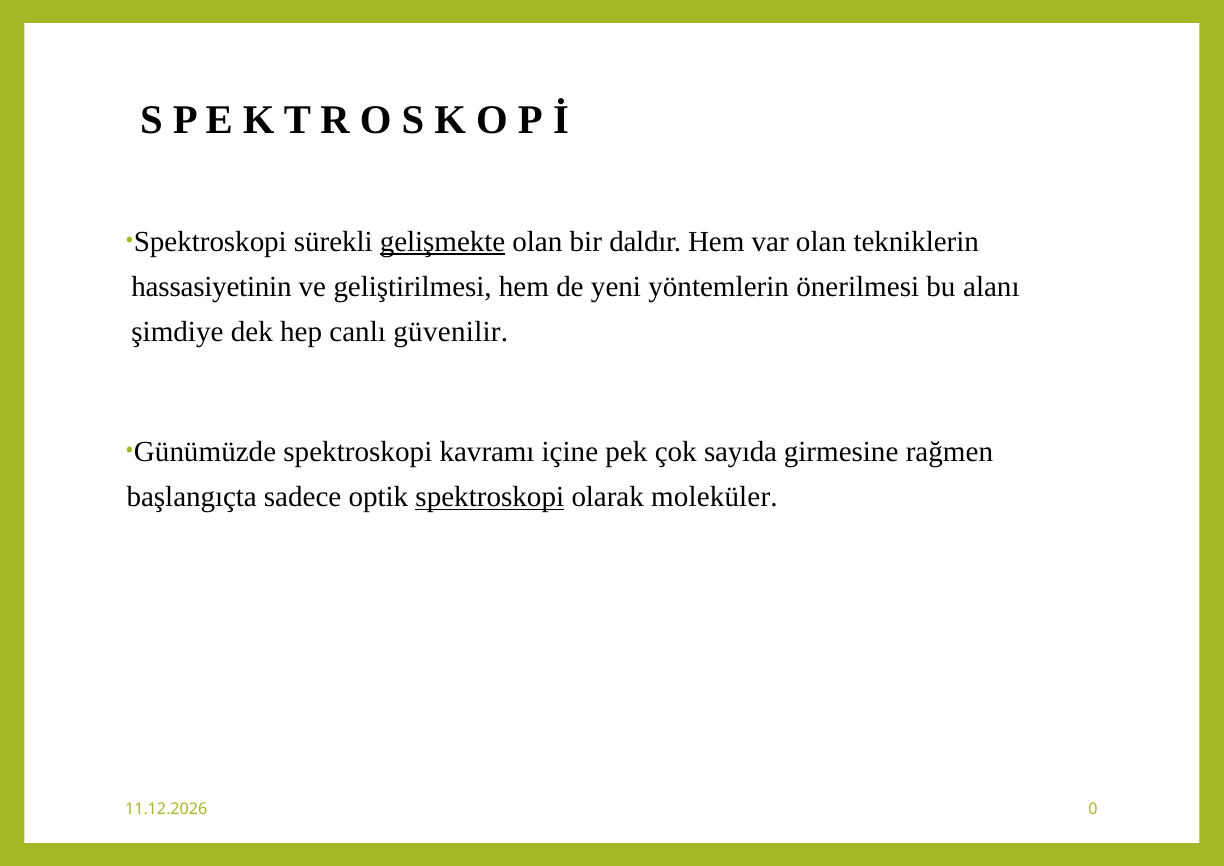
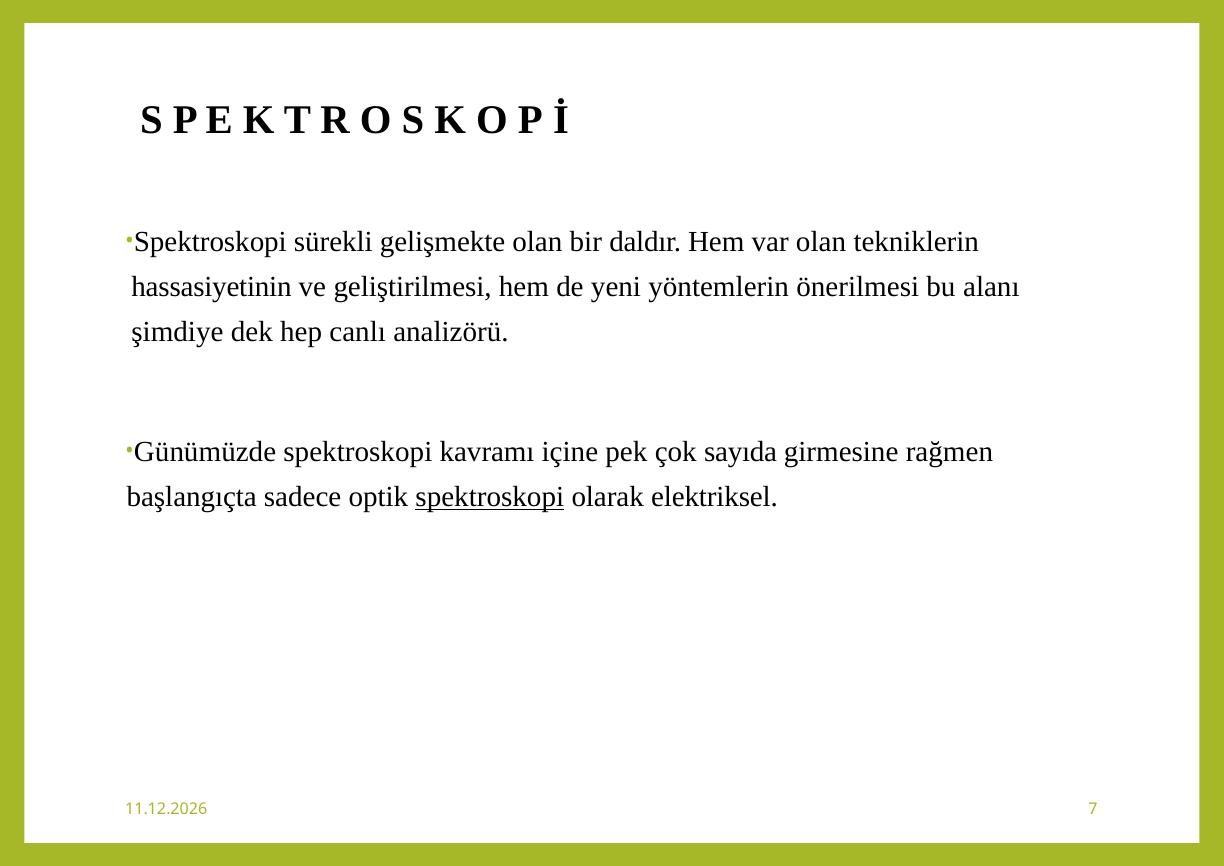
gelişmekte underline: present -> none
güvenilir: güvenilir -> analizörü
moleküler: moleküler -> elektriksel
0: 0 -> 7
